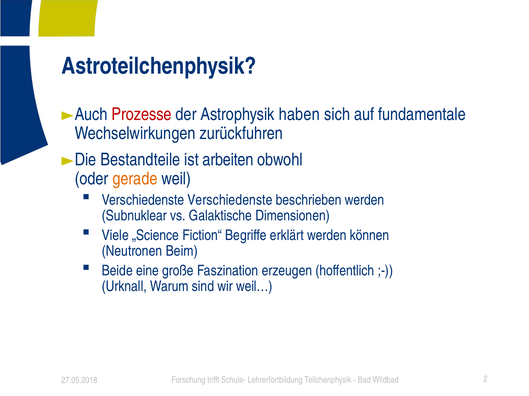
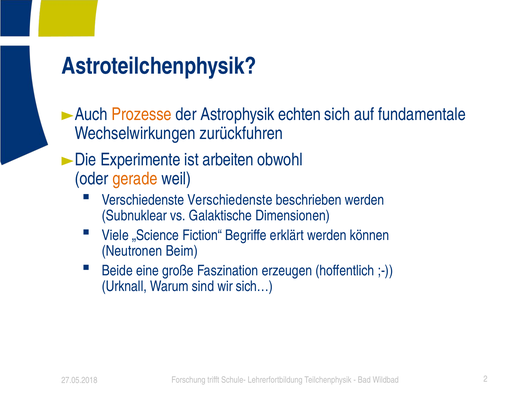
Prozesse colour: red -> orange
haben: haben -> echten
Bestandteile: Bestandteile -> Experimente
weil…: weil… -> sich…
